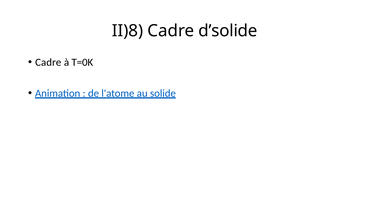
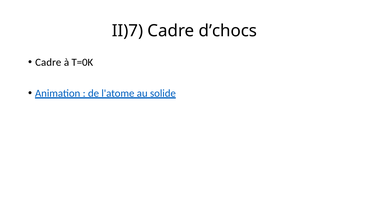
II)8: II)8 -> II)7
d’solide: d’solide -> d’chocs
